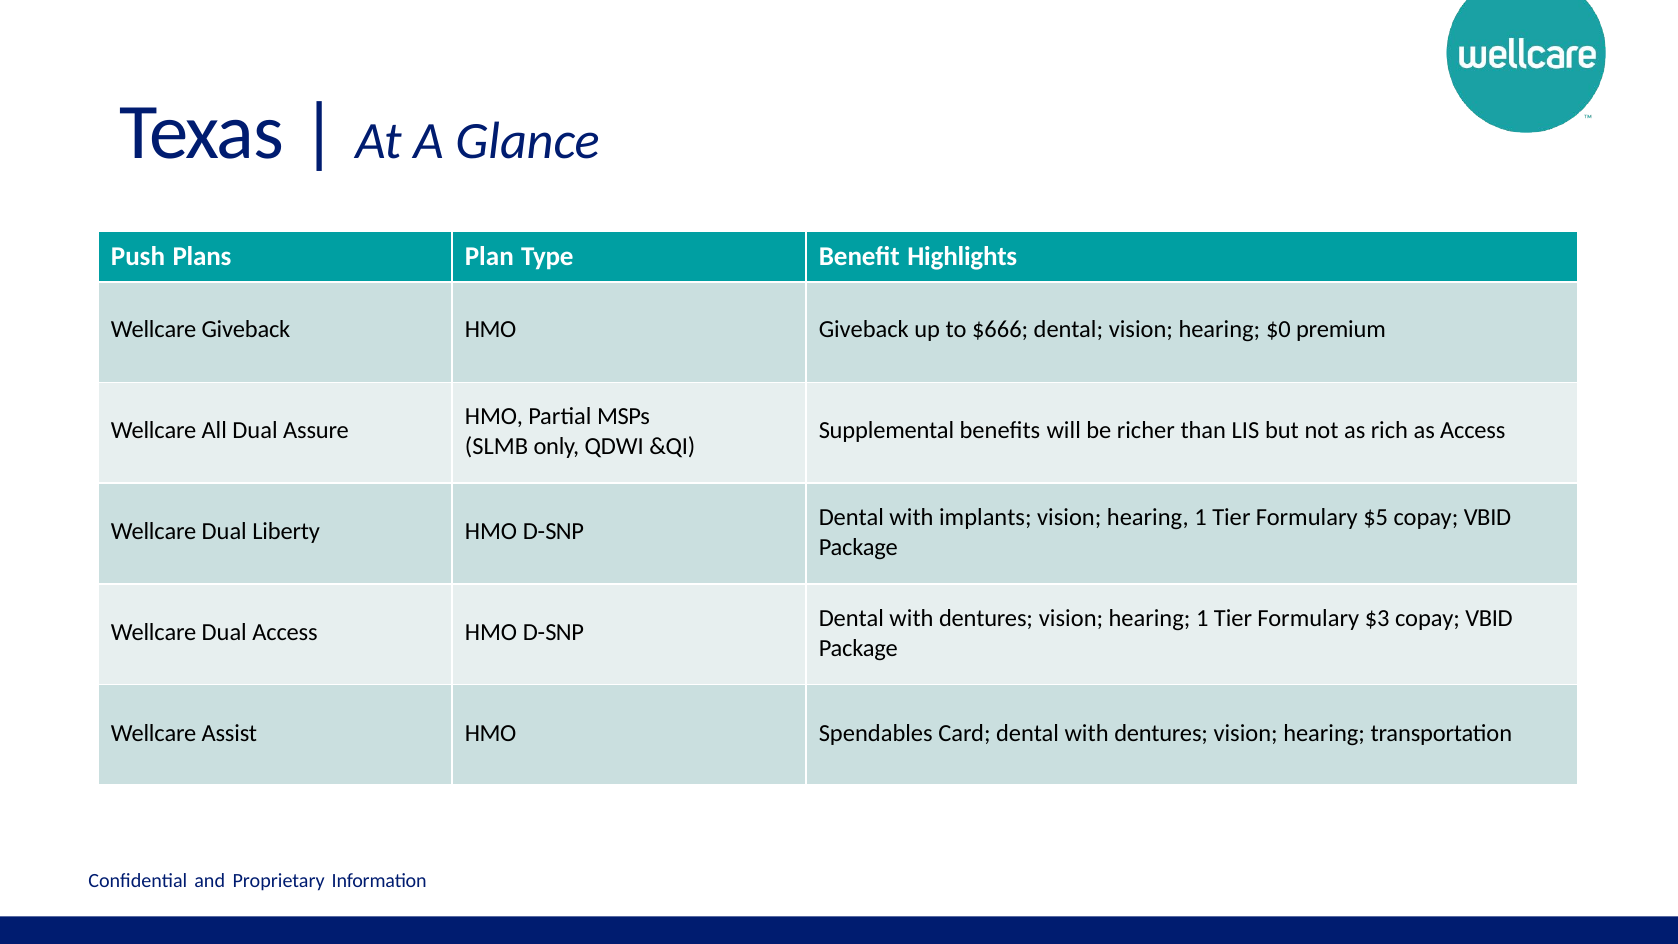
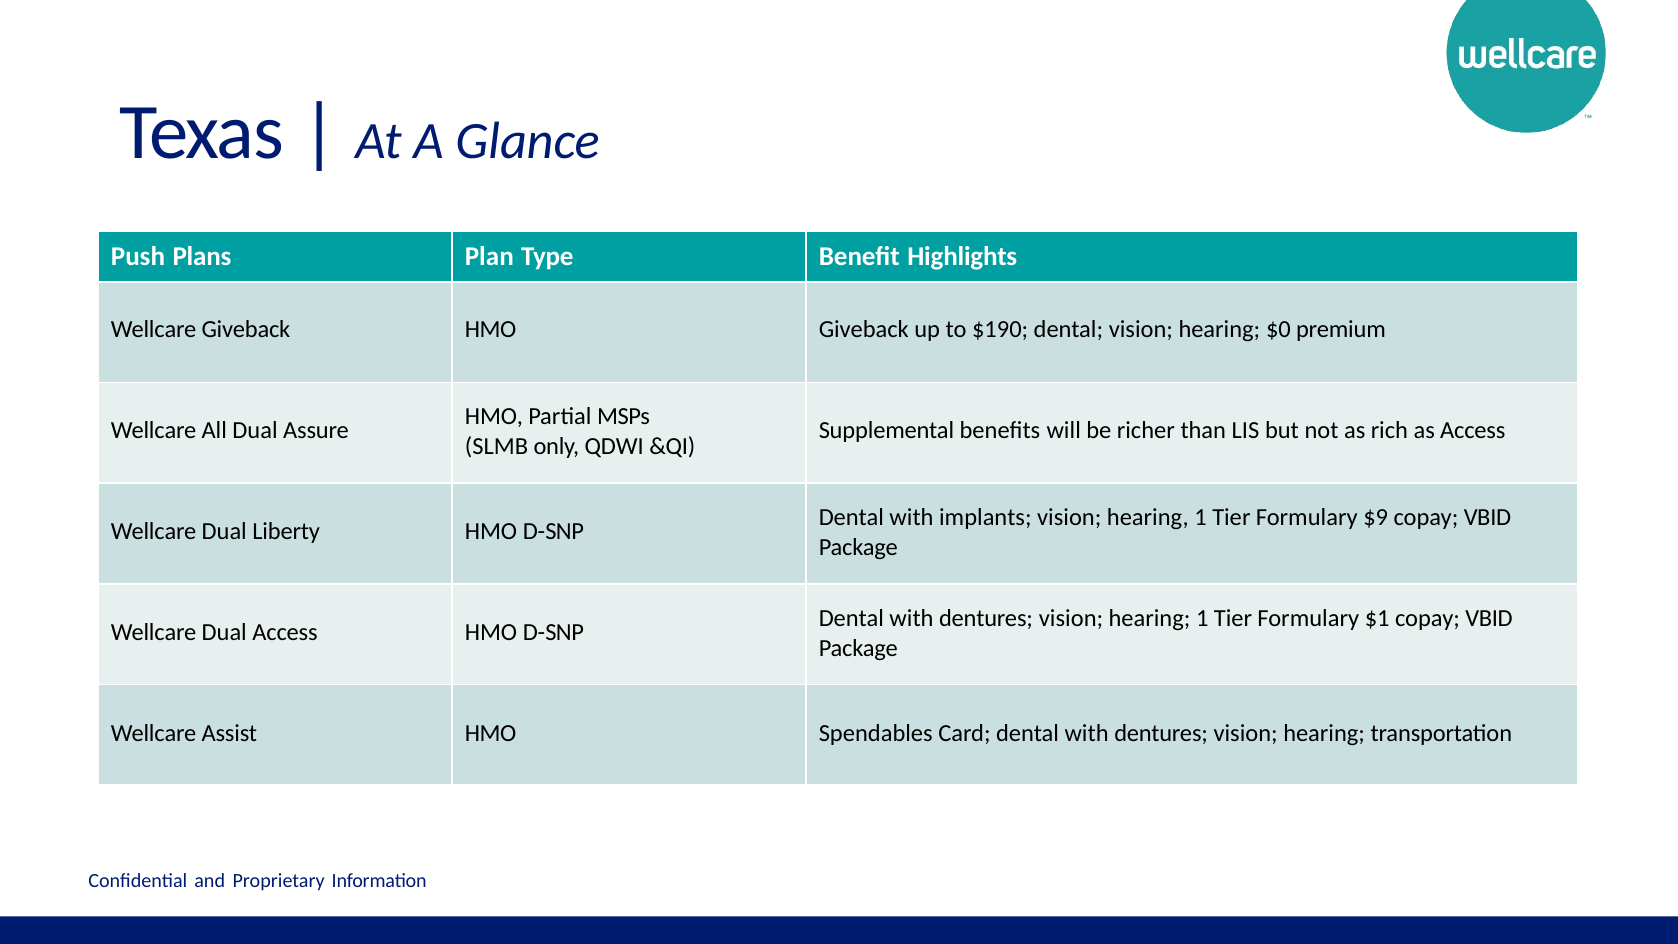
$666: $666 -> $190
$5: $5 -> $9
$3: $3 -> $1
